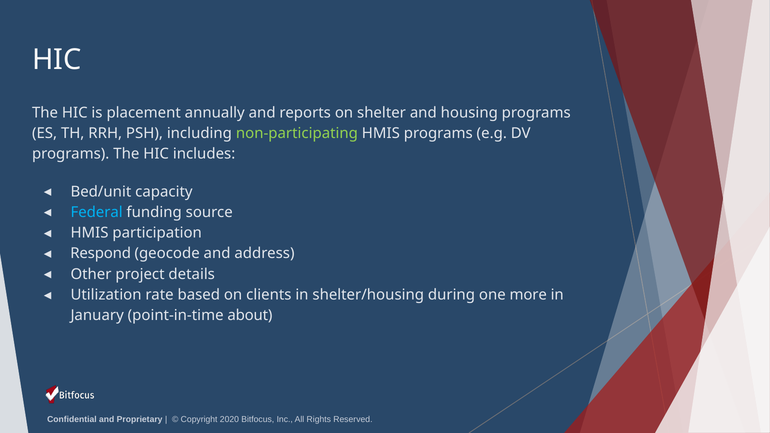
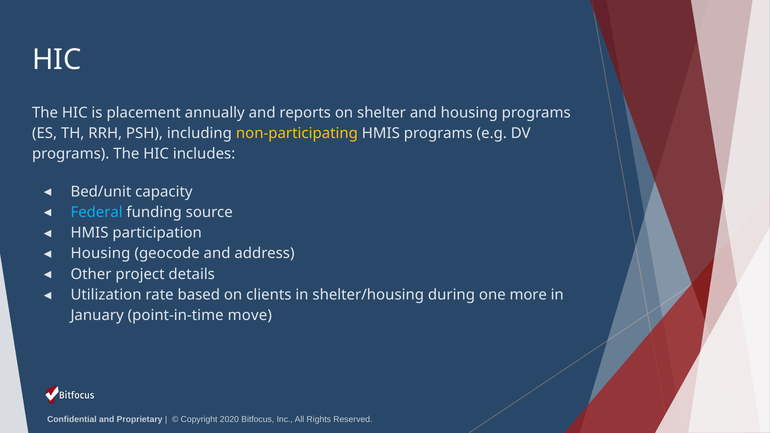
non-participating colour: light green -> yellow
Respond at (101, 254): Respond -> Housing
about: about -> move
